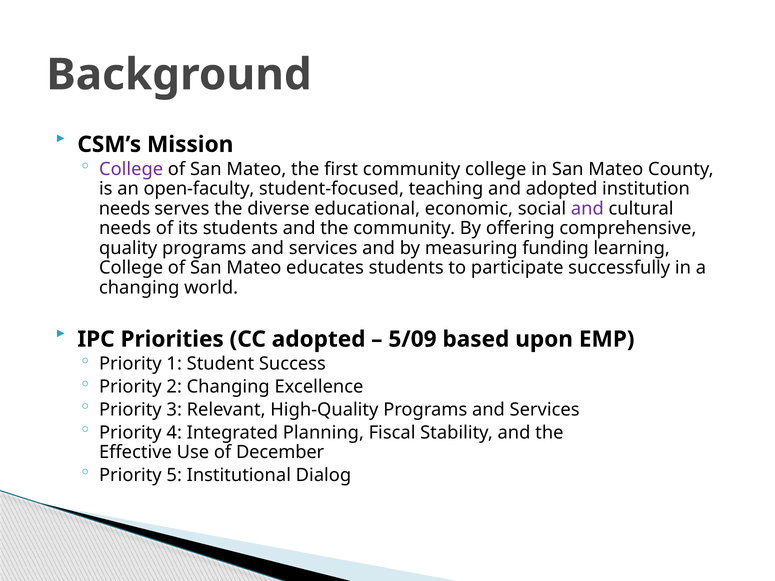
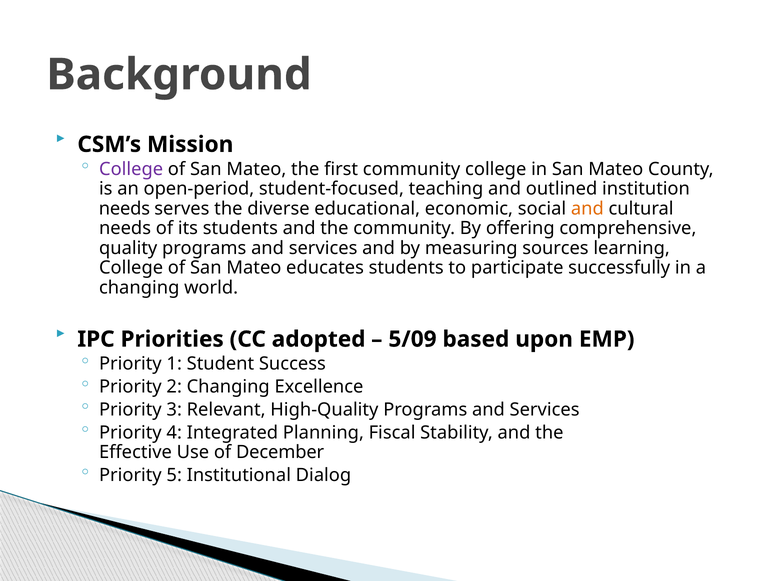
open-faculty: open-faculty -> open-period
and adopted: adopted -> outlined
and at (587, 209) colour: purple -> orange
funding: funding -> sources
